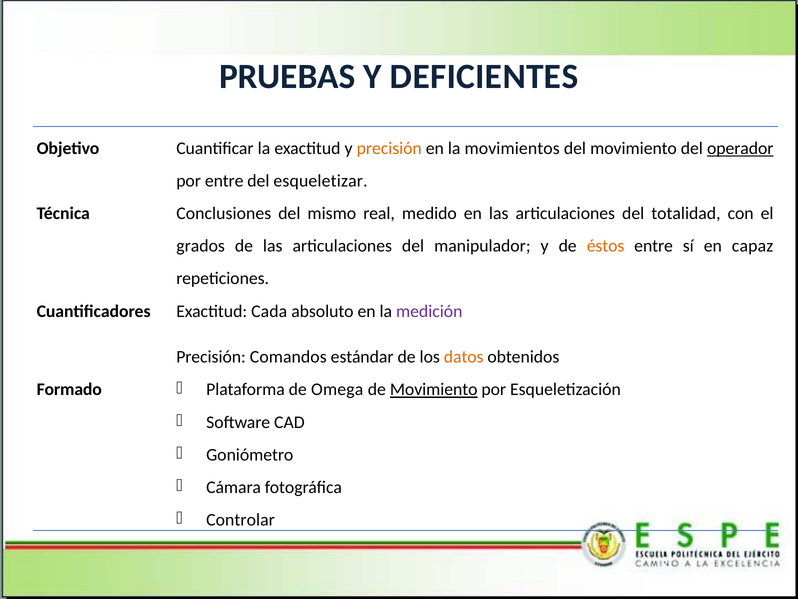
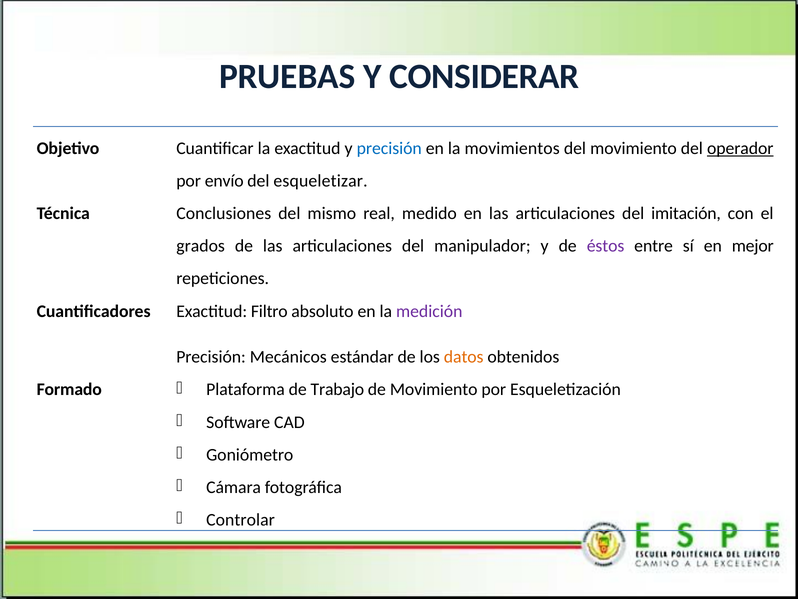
DEFICIENTES: DEFICIENTES -> CONSIDERAR
precisión at (389, 148) colour: orange -> blue
por entre: entre -> envío
totalidad: totalidad -> imitación
éstos colour: orange -> purple
capaz: capaz -> mejor
Cada: Cada -> Filtro
Comandos: Comandos -> Mecánicos
Omega: Omega -> Trabajo
Movimiento at (434, 389) underline: present -> none
